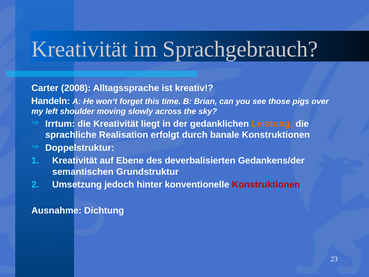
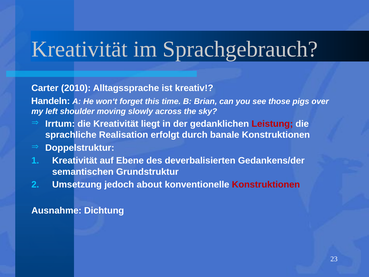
2008: 2008 -> 2010
Leistung colour: orange -> red
hinter: hinter -> about
